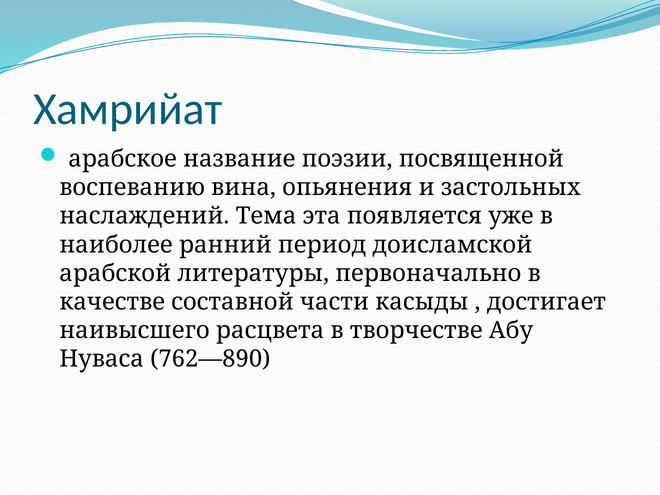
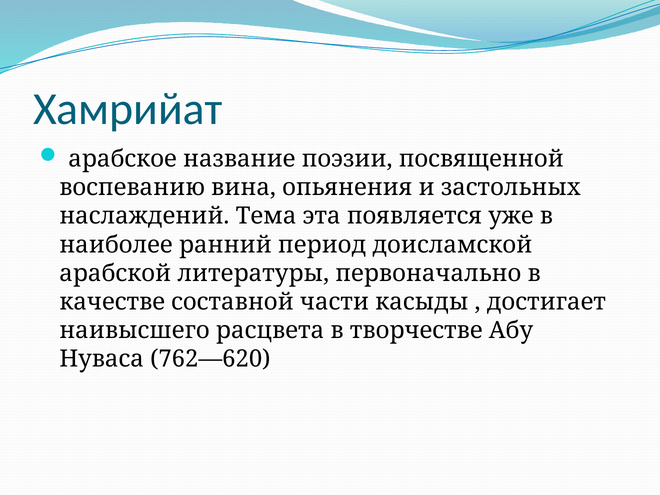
762—890: 762—890 -> 762—620
